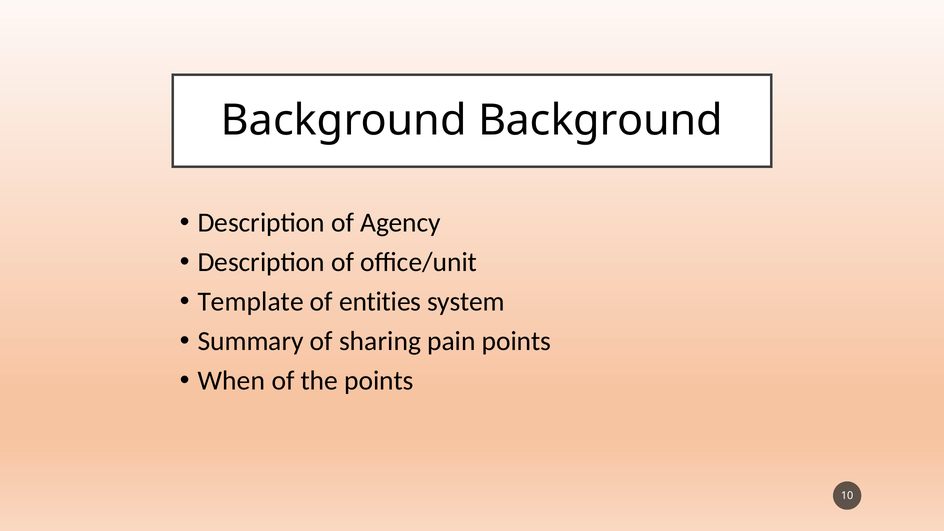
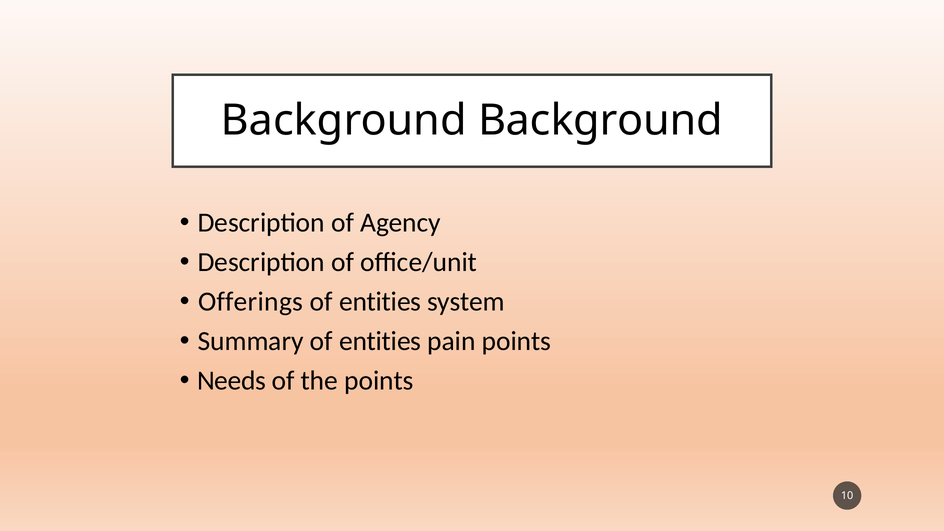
Template: Template -> Offerings
Summary of sharing: sharing -> entities
When: When -> Needs
